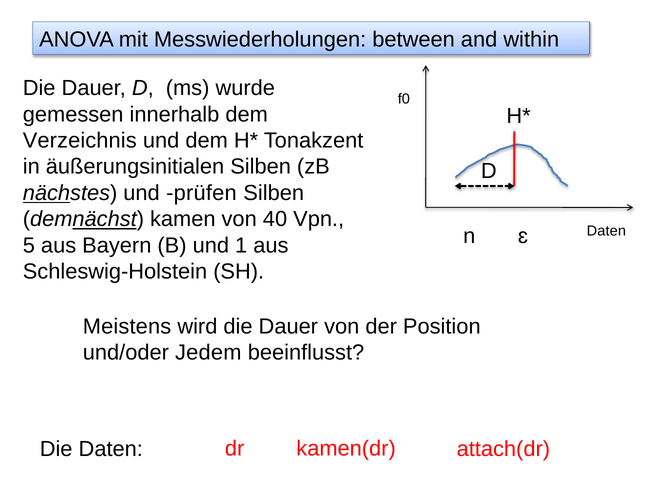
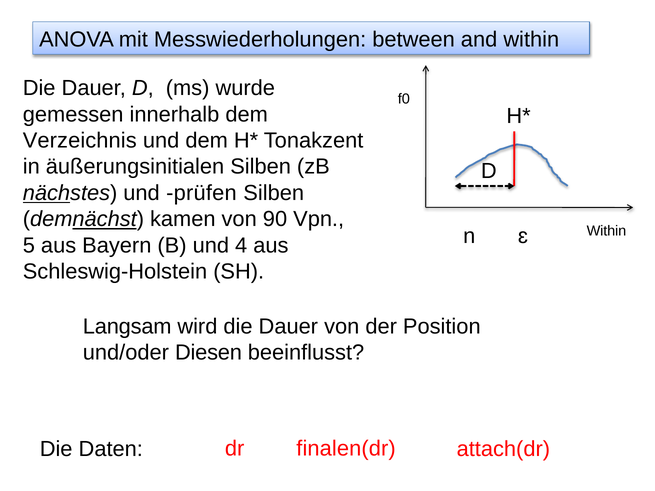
40: 40 -> 90
Daten at (606, 231): Daten -> Within
1: 1 -> 4
Meistens: Meistens -> Langsam
Jedem: Jedem -> Diesen
kamen(dr: kamen(dr -> finalen(dr
